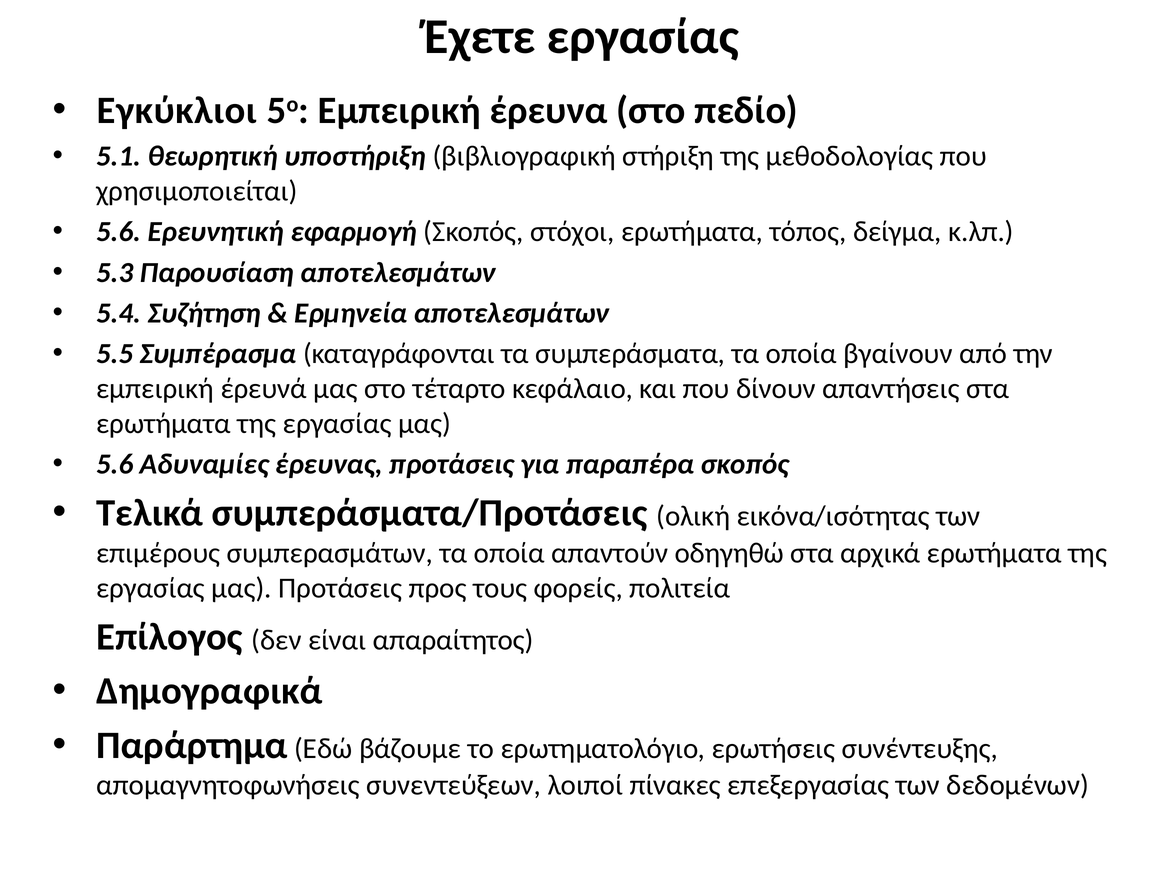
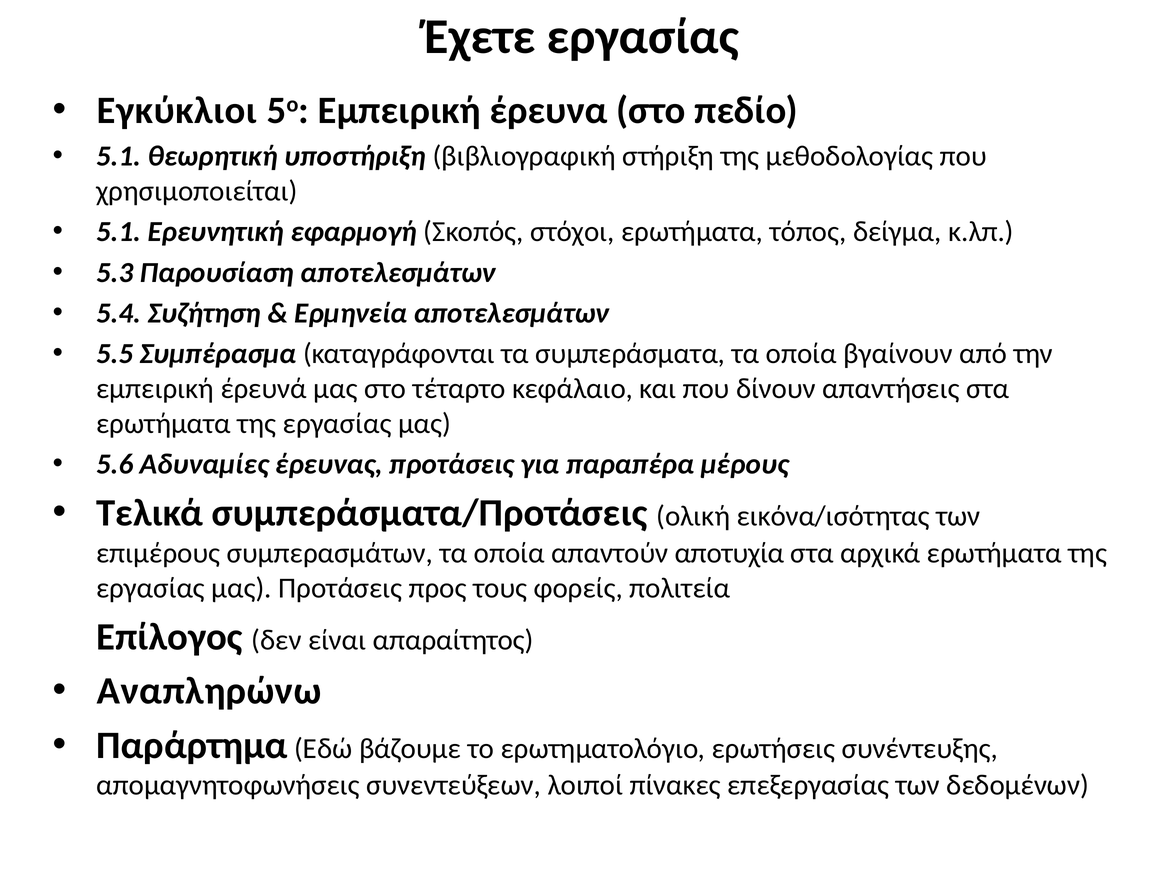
5.6 at (119, 232): 5.6 -> 5.1
παραπέρα σκοπός: σκοπός -> μέρους
οδηγηθώ: οδηγηθώ -> αποτυχία
Δημογραφικά: Δημογραφικά -> Αναπληρώνω
